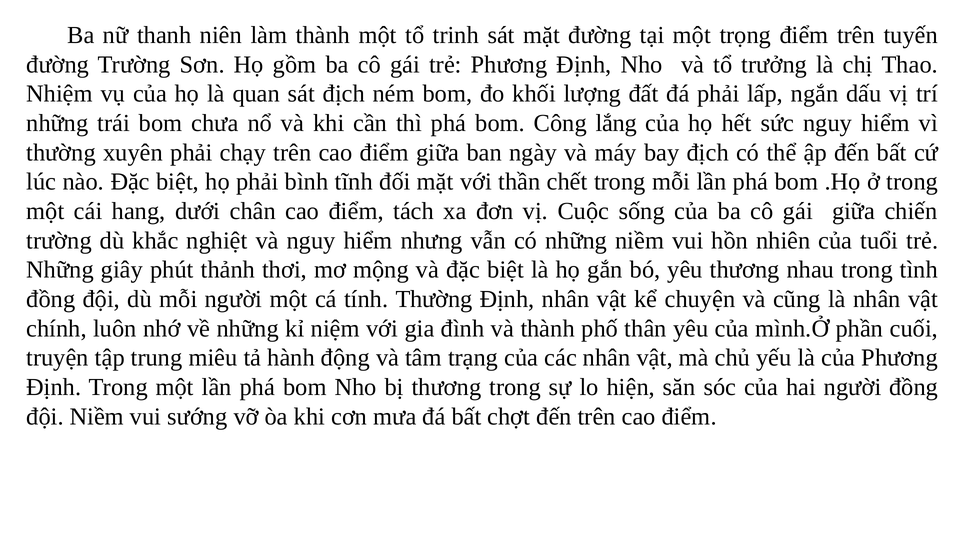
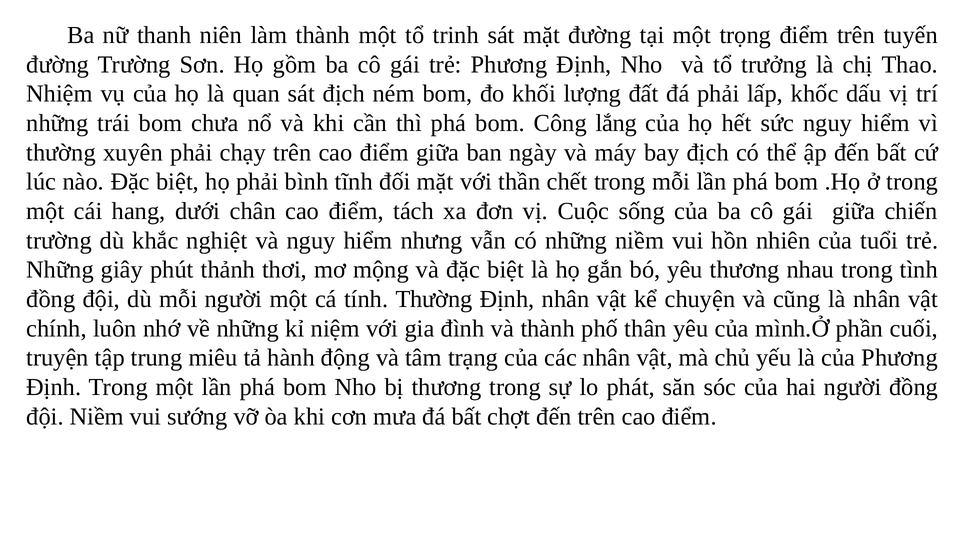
ngắn: ngắn -> khốc
hiện: hiện -> phát
